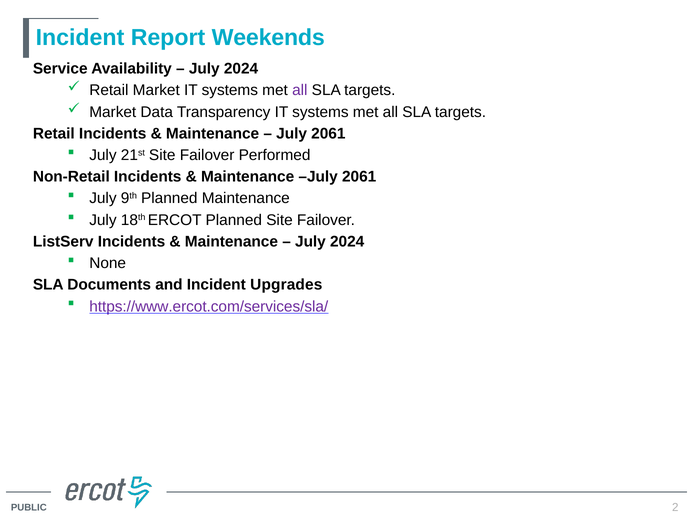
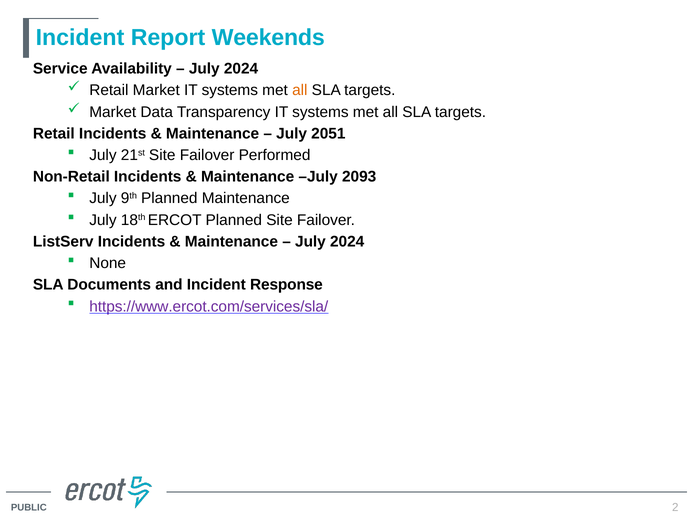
all at (300, 90) colour: purple -> orange
2061 at (328, 133): 2061 -> 2051
Maintenance July 2061: 2061 -> 2093
Upgrades: Upgrades -> Response
